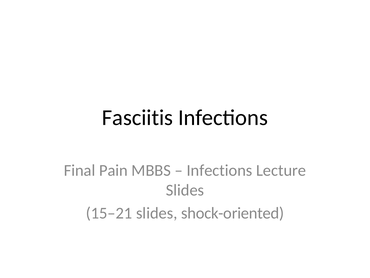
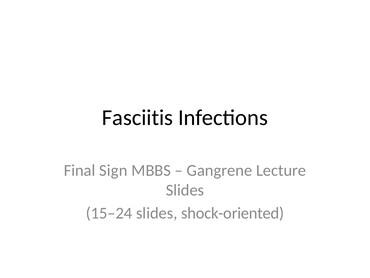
Pain: Pain -> Sign
Infections at (219, 170): Infections -> Gangrene
15–21: 15–21 -> 15–24
